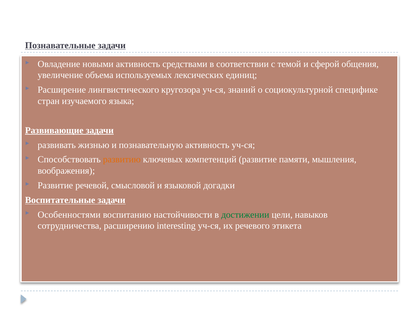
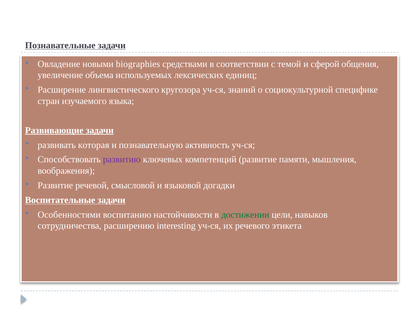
новыми активность: активность -> biographies
жизнью: жизнью -> которая
развитию colour: orange -> purple
